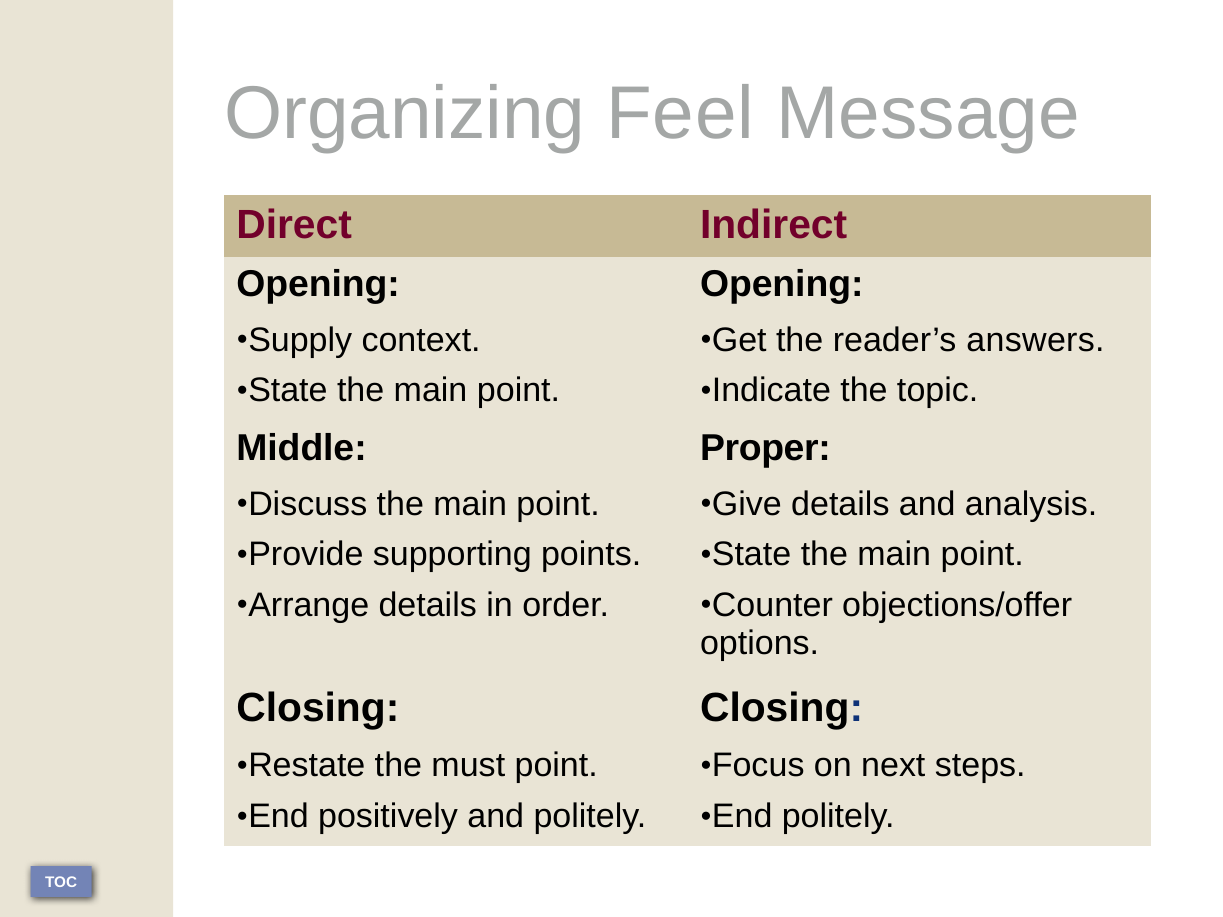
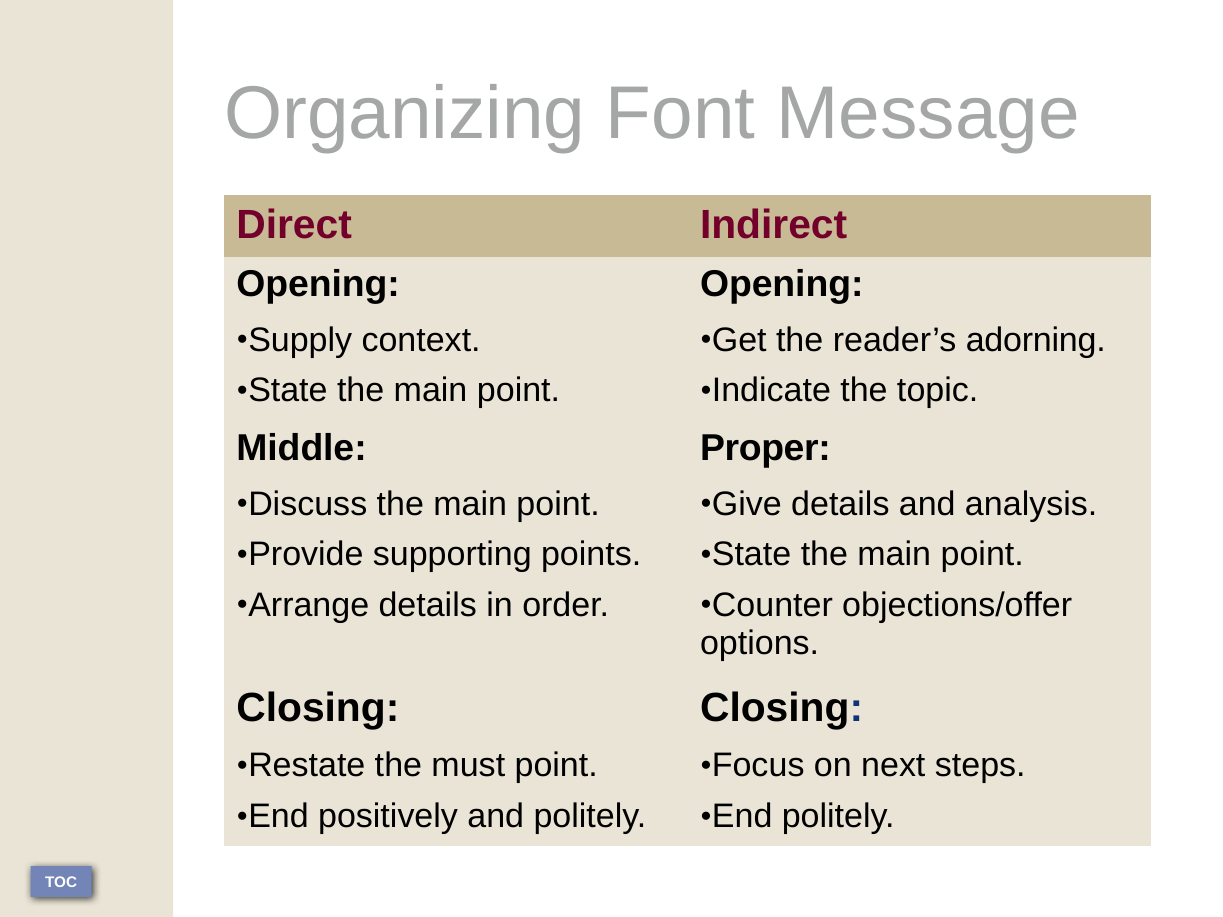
Feel: Feel -> Font
answers: answers -> adorning
